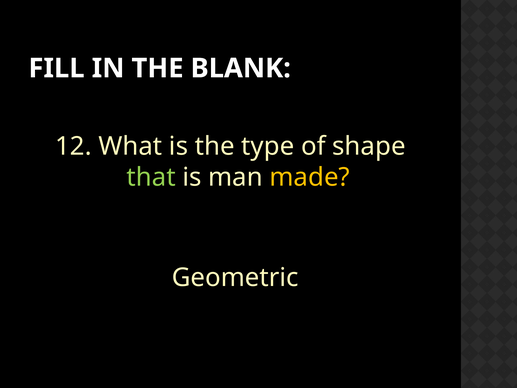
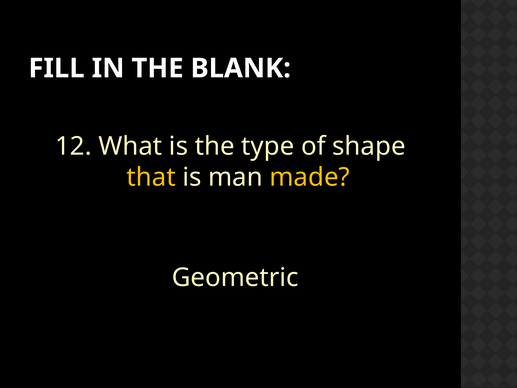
that colour: light green -> yellow
